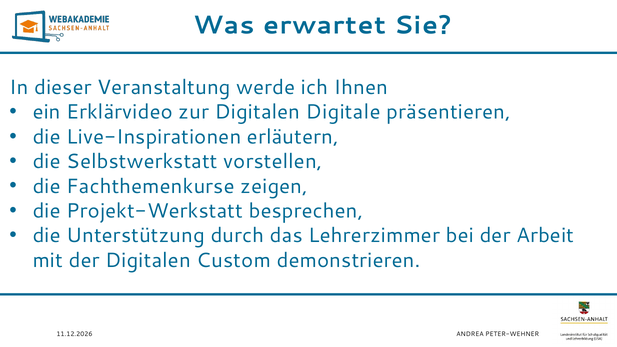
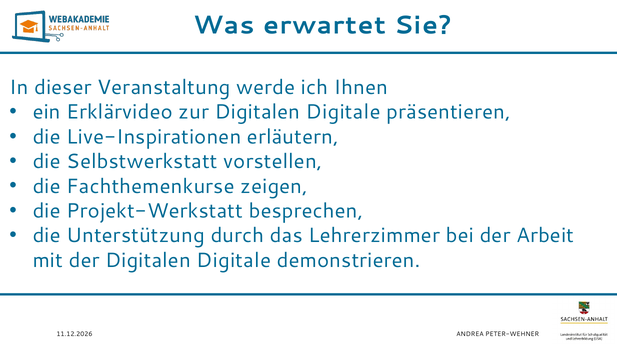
der Digitalen Custom: Custom -> Digitale
